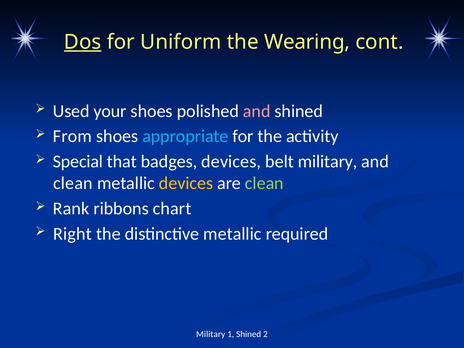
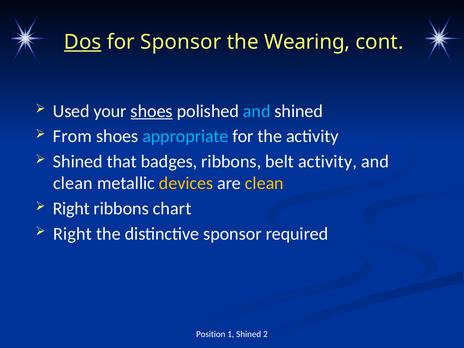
for Uniform: Uniform -> Sponsor
shoes at (152, 111) underline: none -> present
and at (257, 111) colour: pink -> light blue
Special at (78, 162): Special -> Shined
badges devices: devices -> ribbons
belt military: military -> activity
clean at (264, 183) colour: light green -> yellow
Rank at (71, 209): Rank -> Right
distinctive metallic: metallic -> sponsor
Military at (211, 334): Military -> Position
